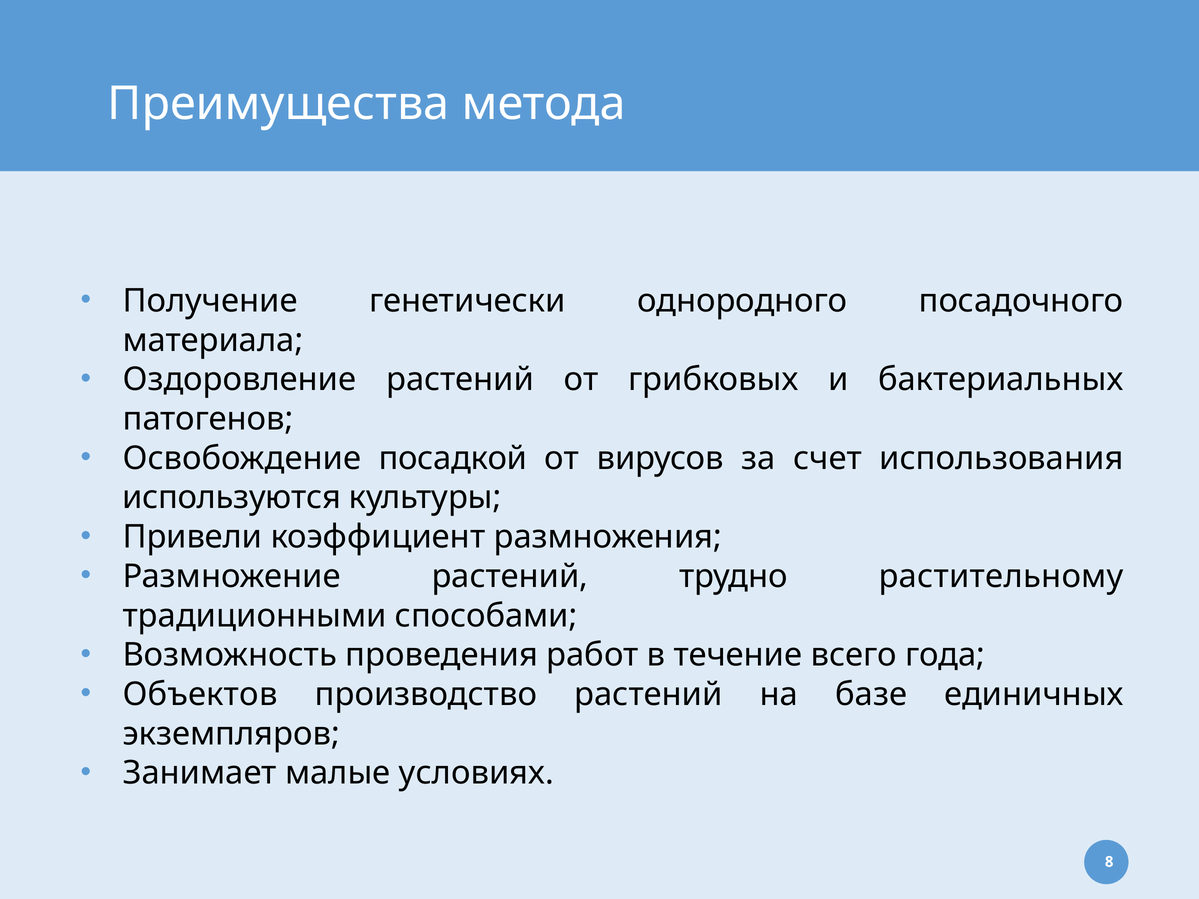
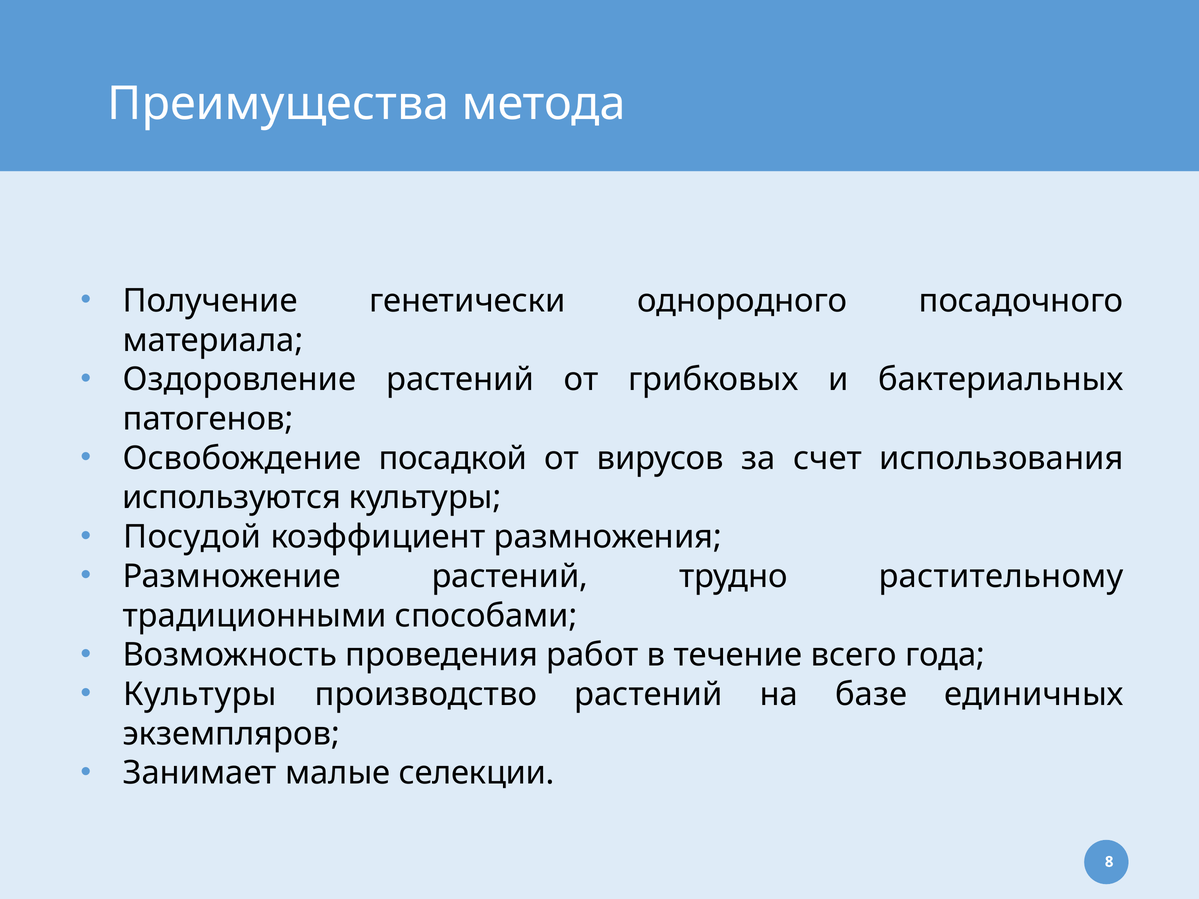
Привели: Привели -> Посудой
Объектов at (200, 695): Объектов -> Культуры
условиях: условиях -> селекции
